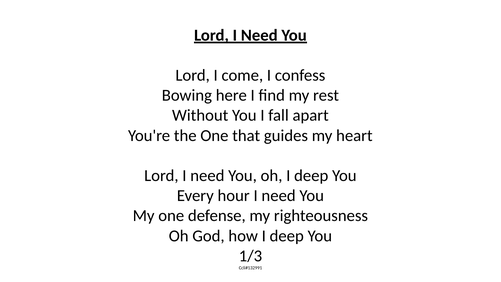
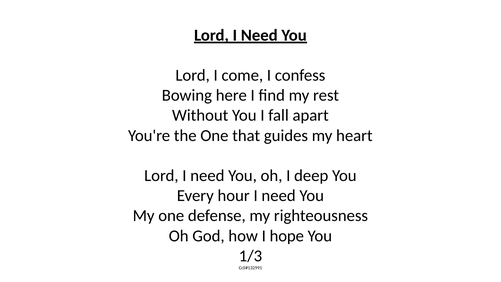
how I deep: deep -> hope
